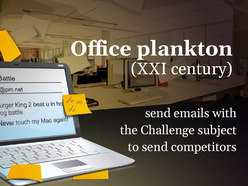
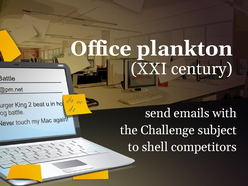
to send: send -> shell
